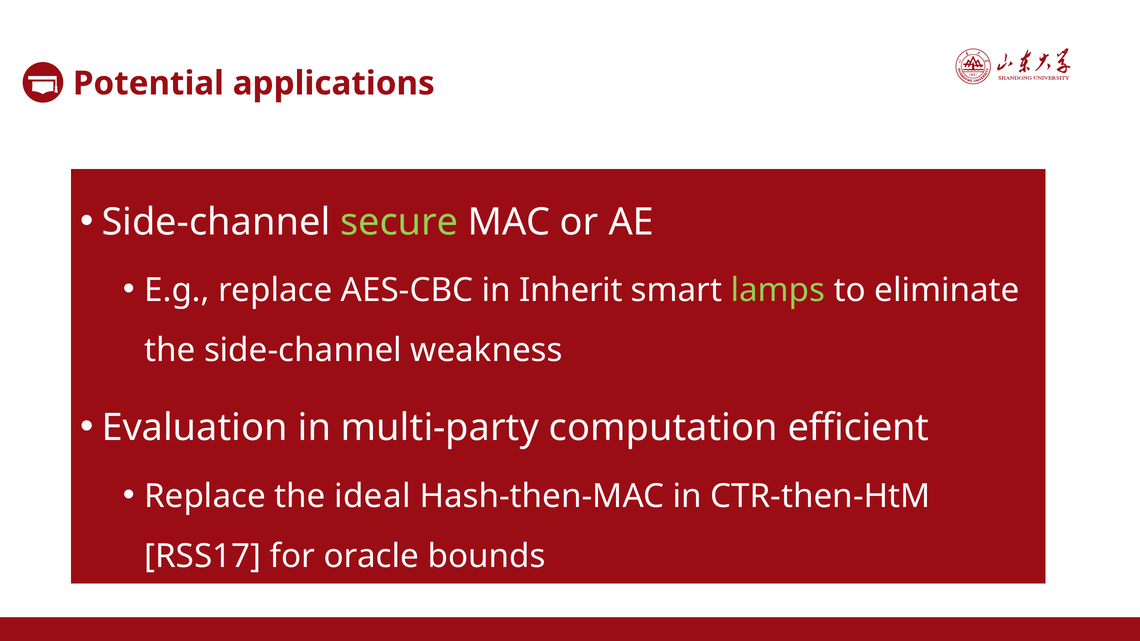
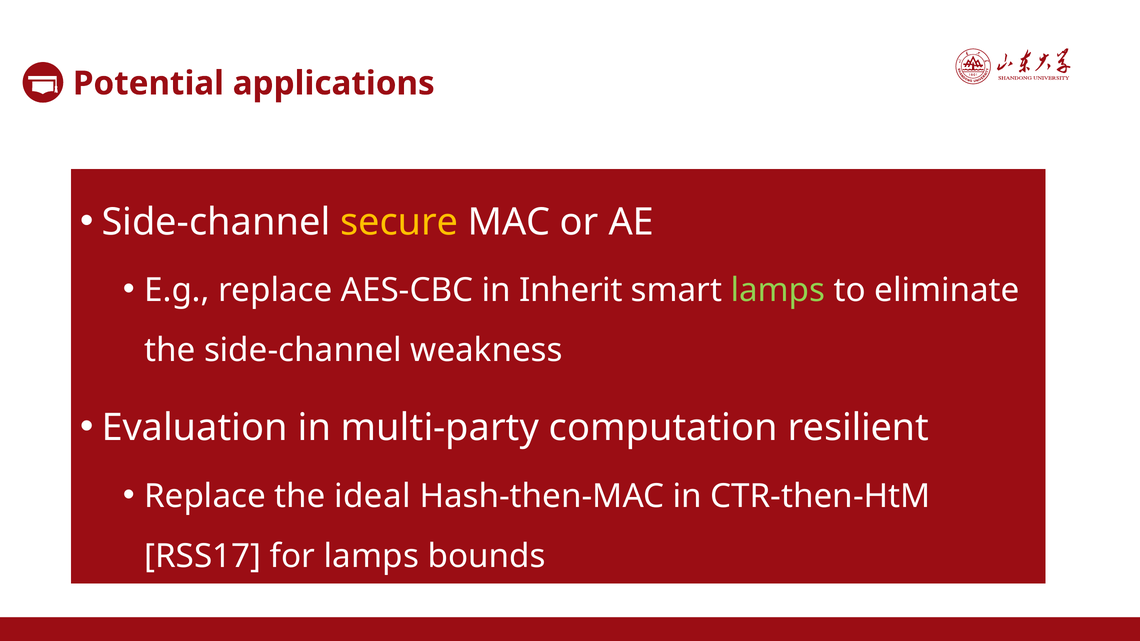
secure colour: light green -> yellow
efficient: efficient -> resilient
for oracle: oracle -> lamps
